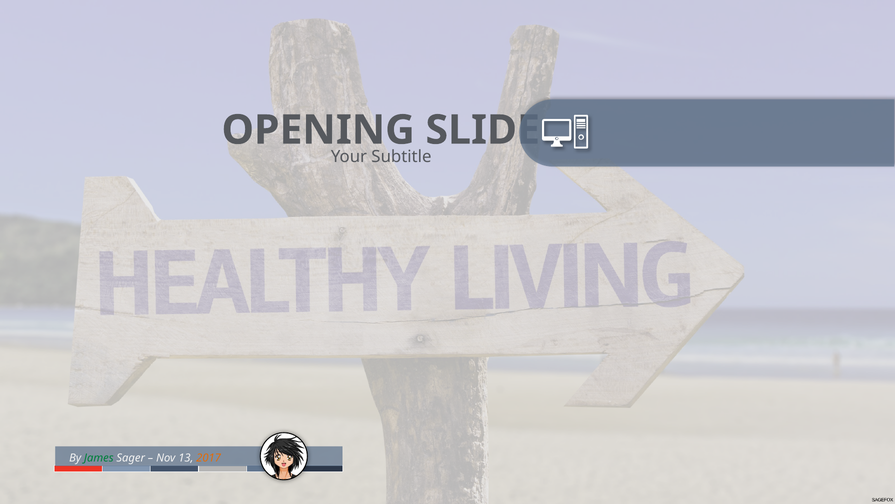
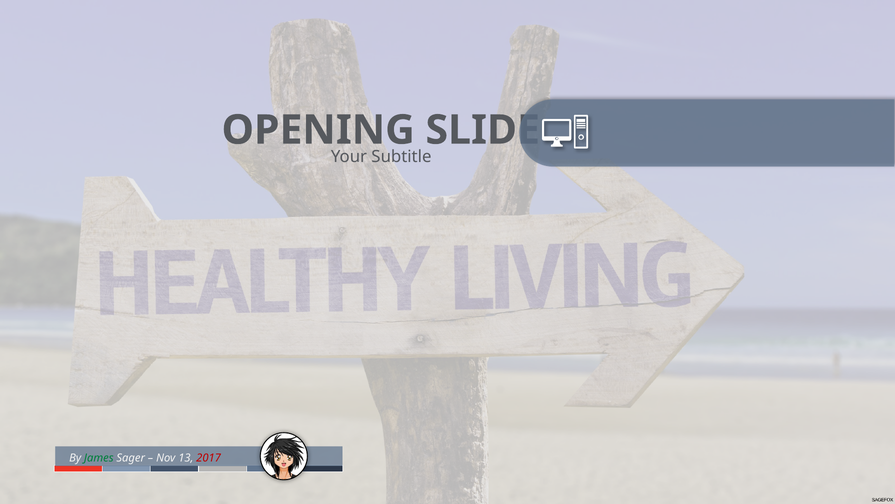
2017 colour: orange -> red
